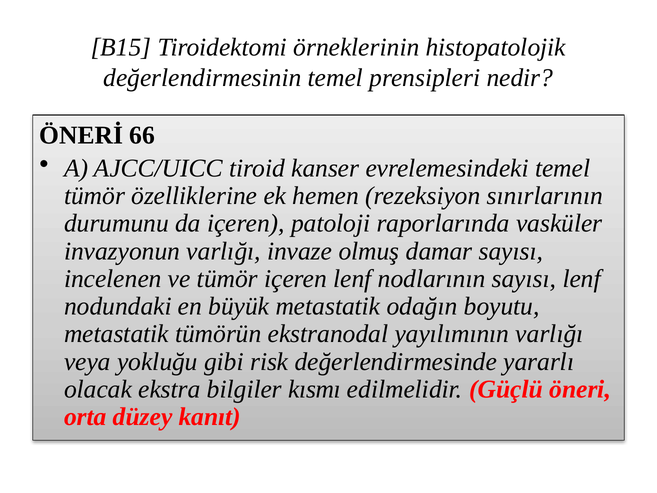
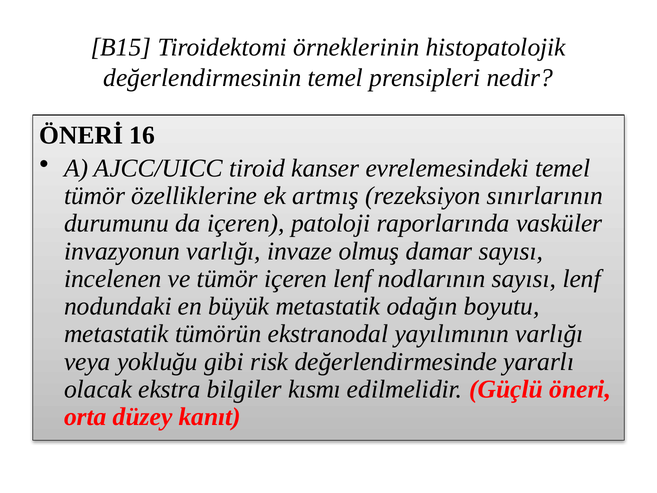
66: 66 -> 16
hemen: hemen -> artmış
